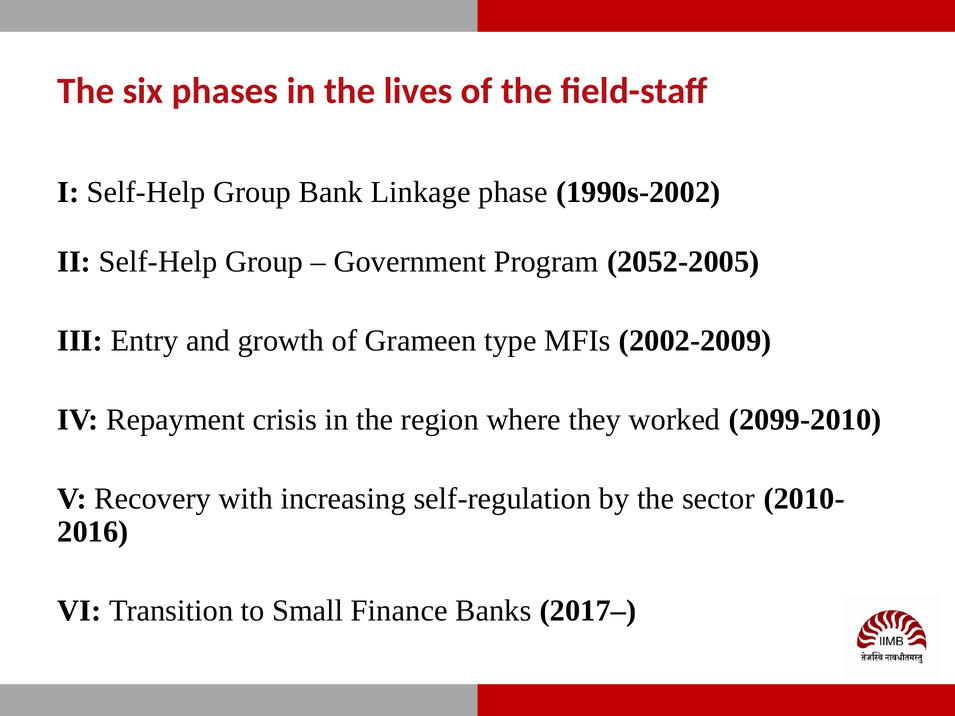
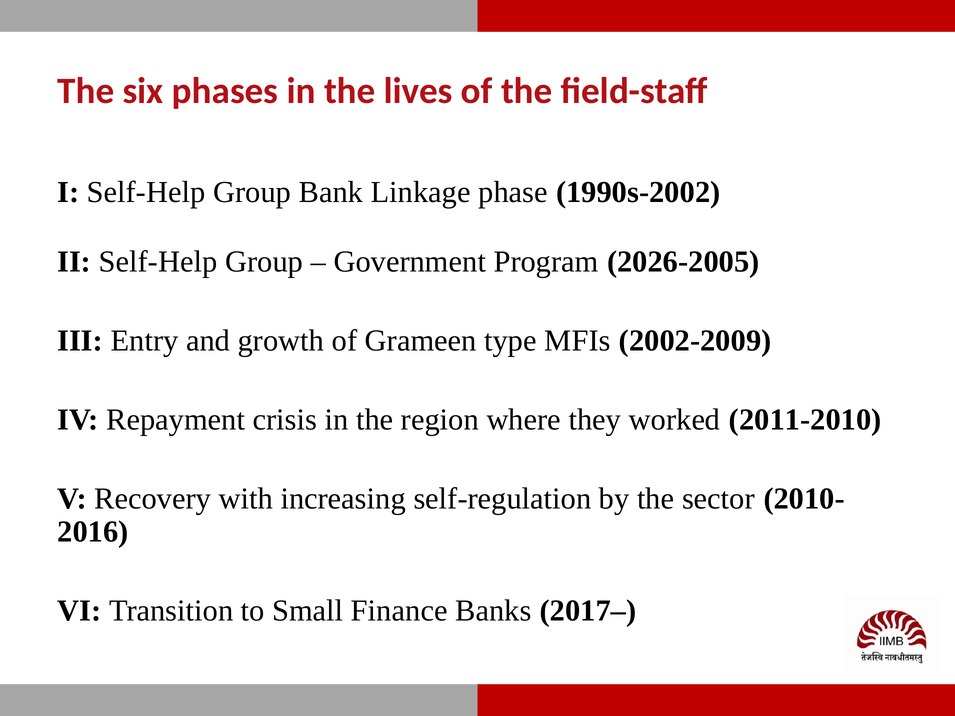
2052-2005: 2052-2005 -> 2026-2005
2099-2010: 2099-2010 -> 2011-2010
